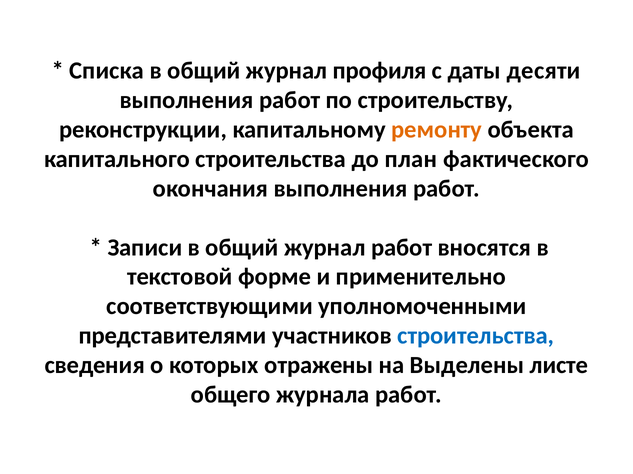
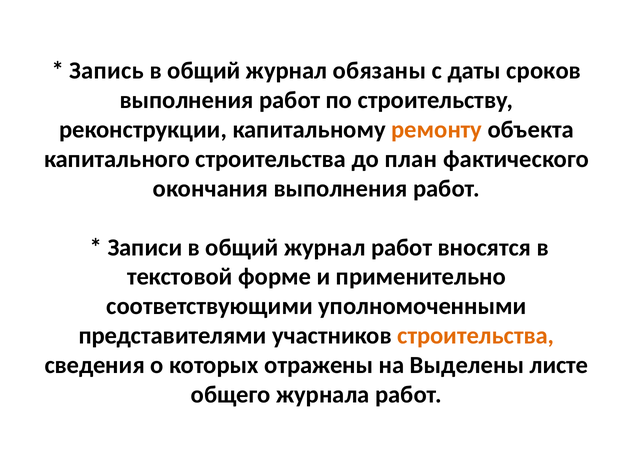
Списка: Списка -> Запись
профиля: профиля -> обязаны
десяти: десяти -> сроков
строительства at (476, 336) colour: blue -> orange
